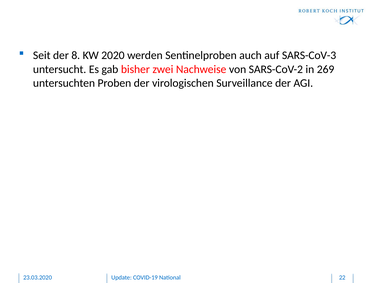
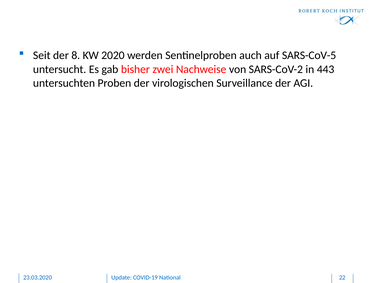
SARS-CoV-3: SARS-CoV-3 -> SARS-CoV-5
269: 269 -> 443
